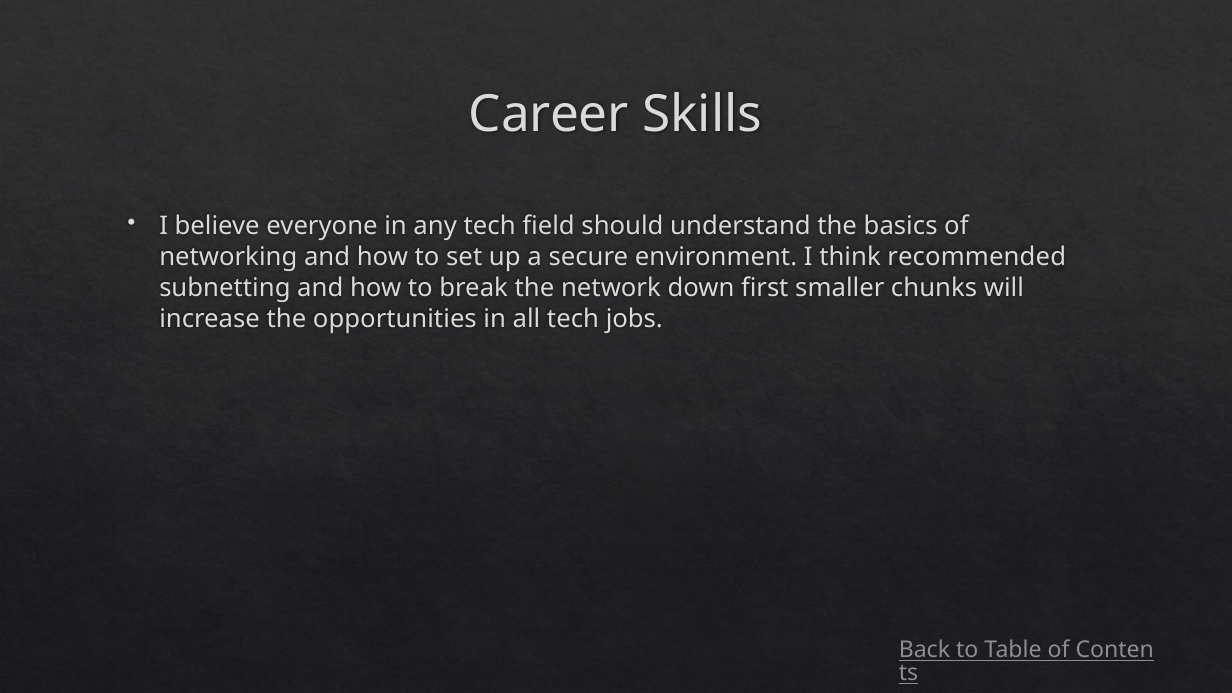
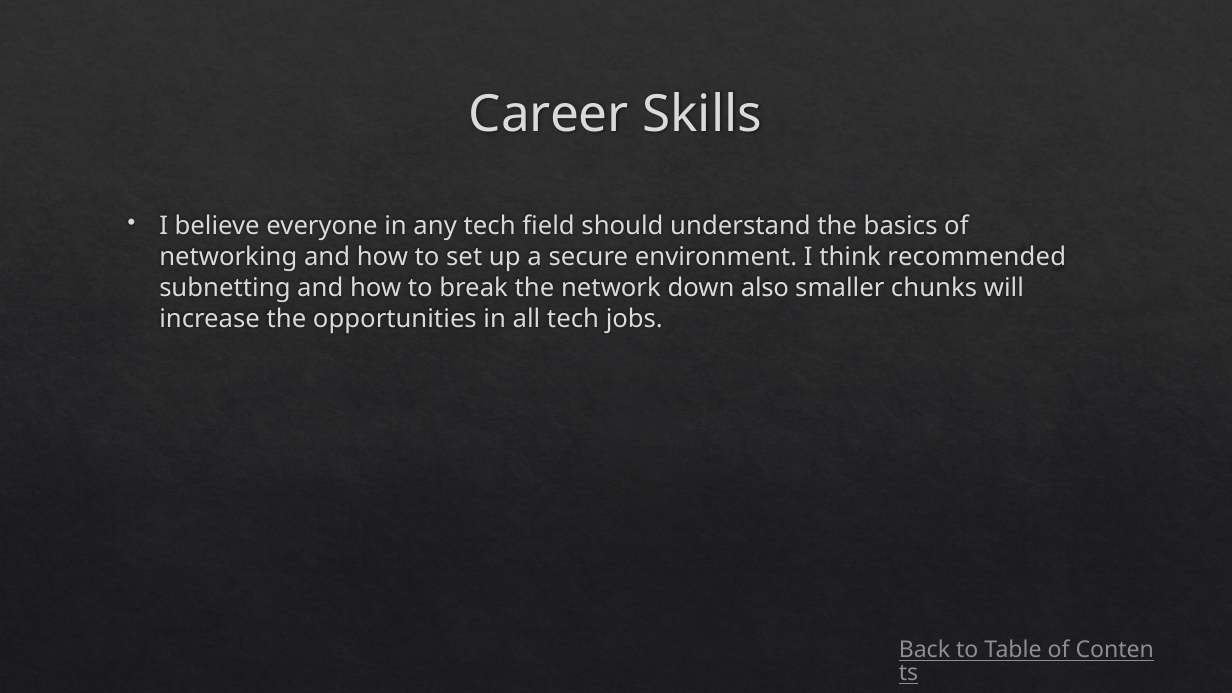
first: first -> also
